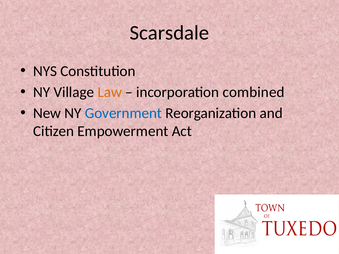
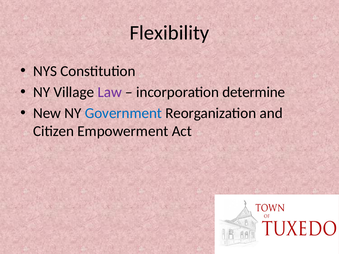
Scarsdale: Scarsdale -> Flexibility
Law colour: orange -> purple
combined: combined -> determine
